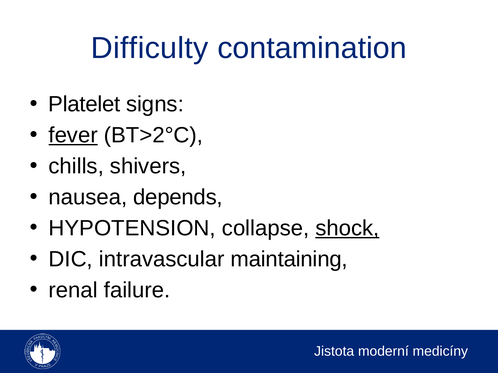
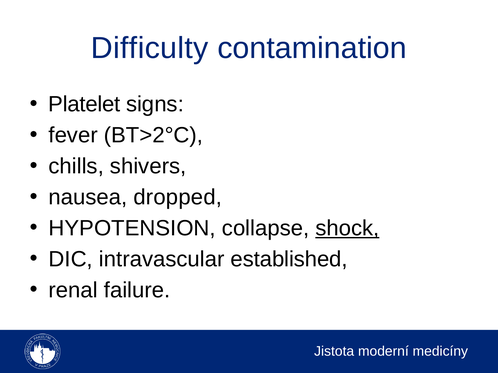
fever underline: present -> none
depends: depends -> dropped
maintaining: maintaining -> established
